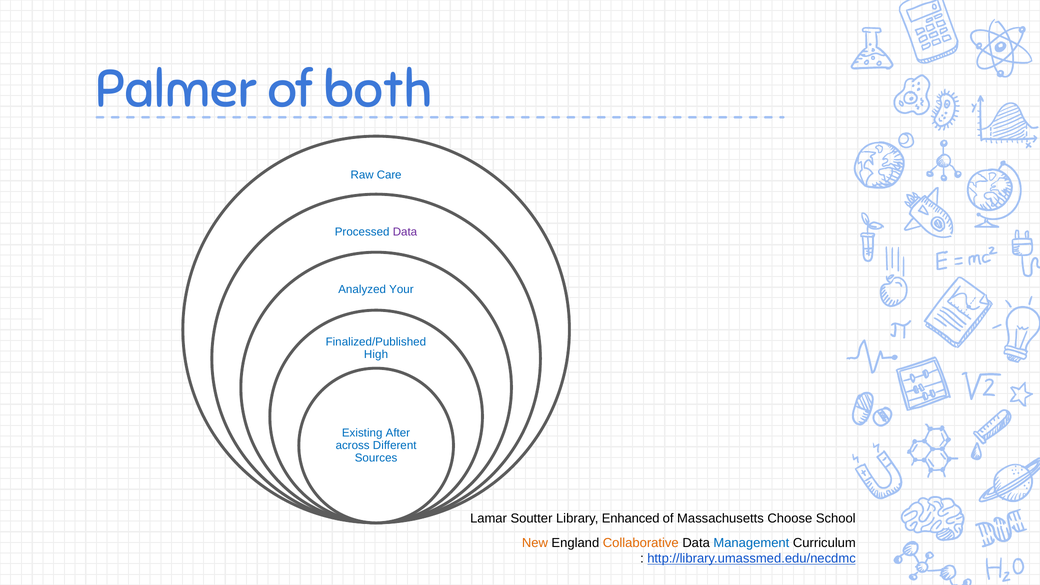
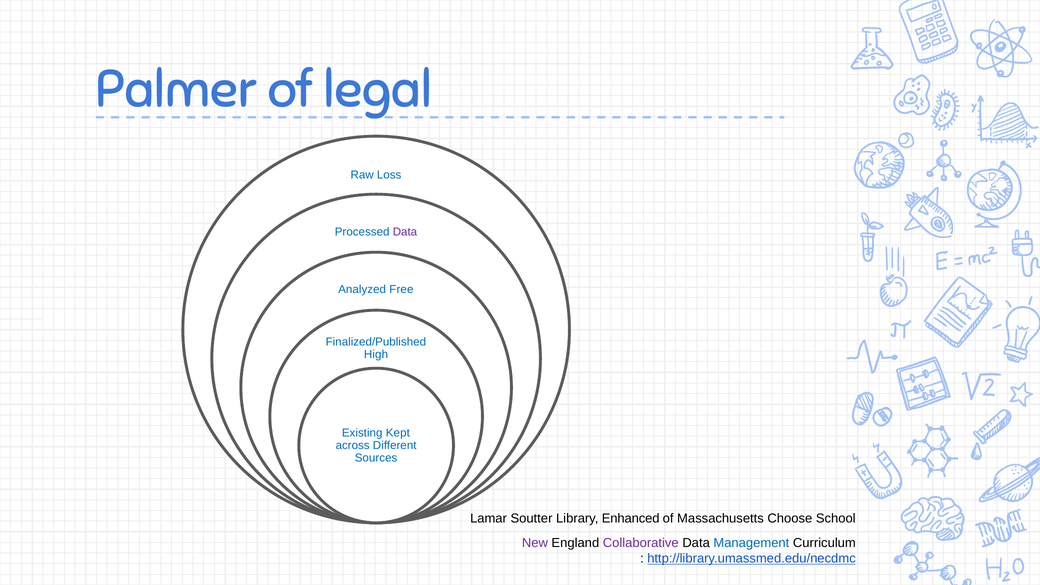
both: both -> legal
Care: Care -> Loss
Your: Your -> Free
After: After -> Kept
New colour: orange -> purple
Collaborative colour: orange -> purple
